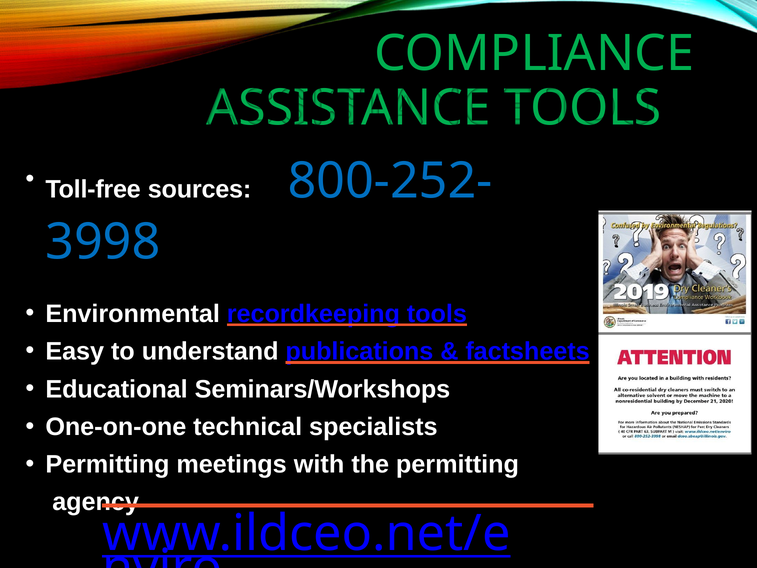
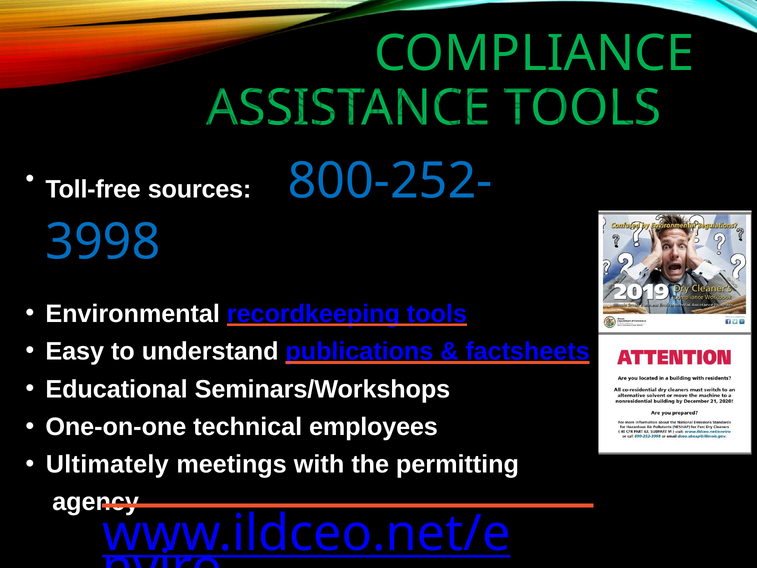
specialists: specialists -> employees
Permitting at (107, 464): Permitting -> Ultimately
